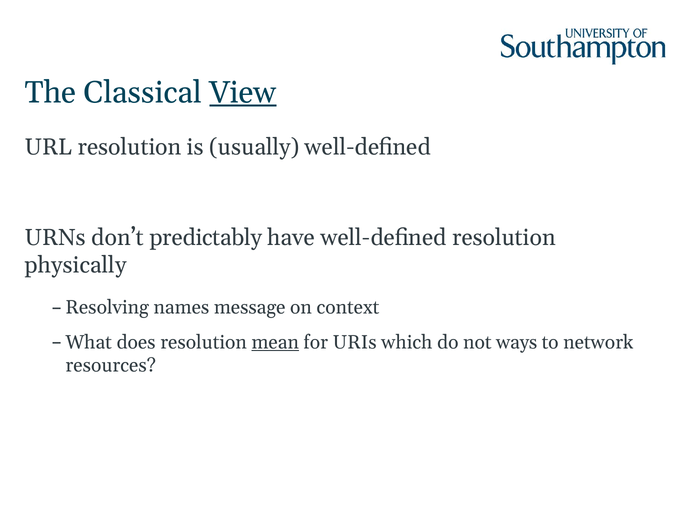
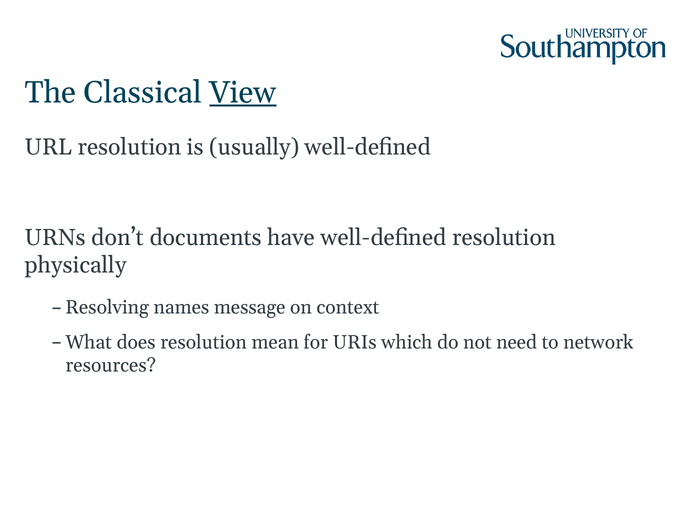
predictably: predictably -> documents
mean underline: present -> none
ways: ways -> need
